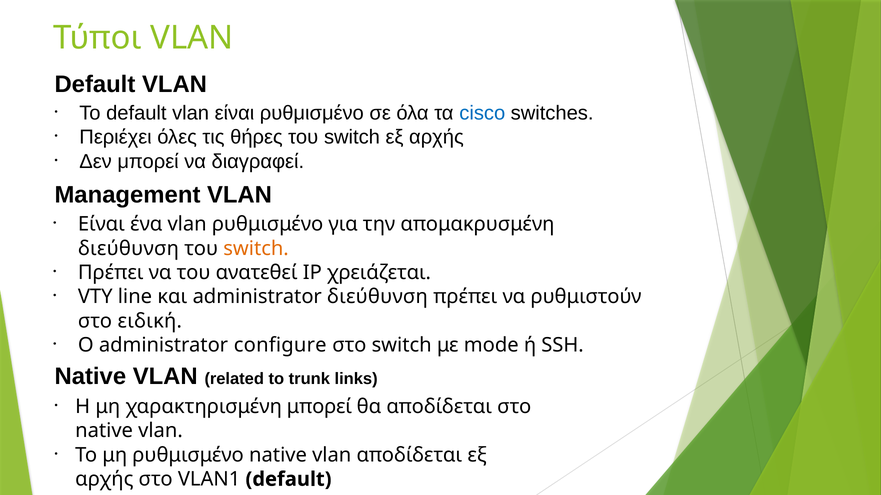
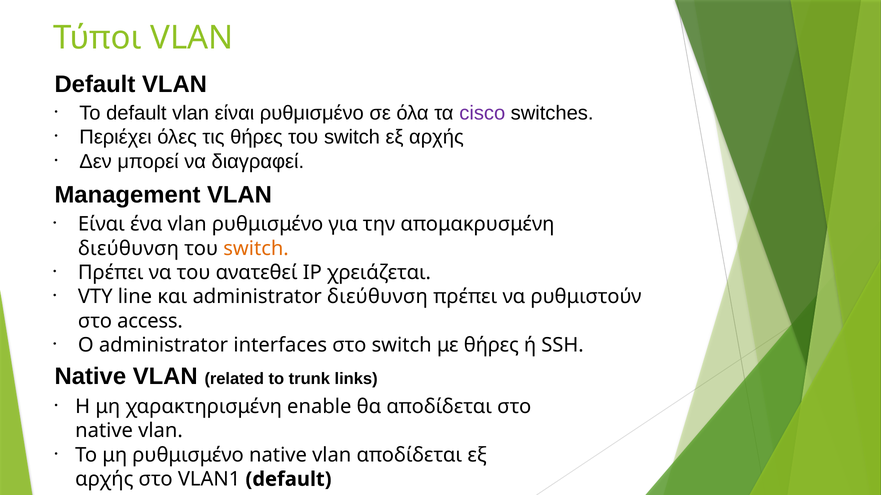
cisco colour: blue -> purple
ειδική: ειδική -> access
configure: configure -> interfaces
με mode: mode -> θήρες
χαρακτηρισμένη μπορεί: μπορεί -> enable
